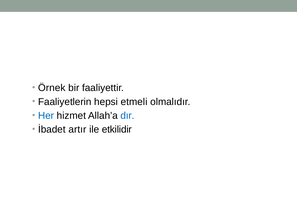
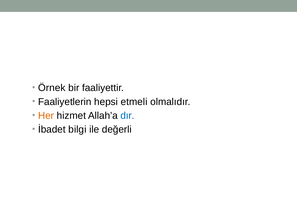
Her colour: blue -> orange
artır: artır -> bilgi
etkilidir: etkilidir -> değerli
